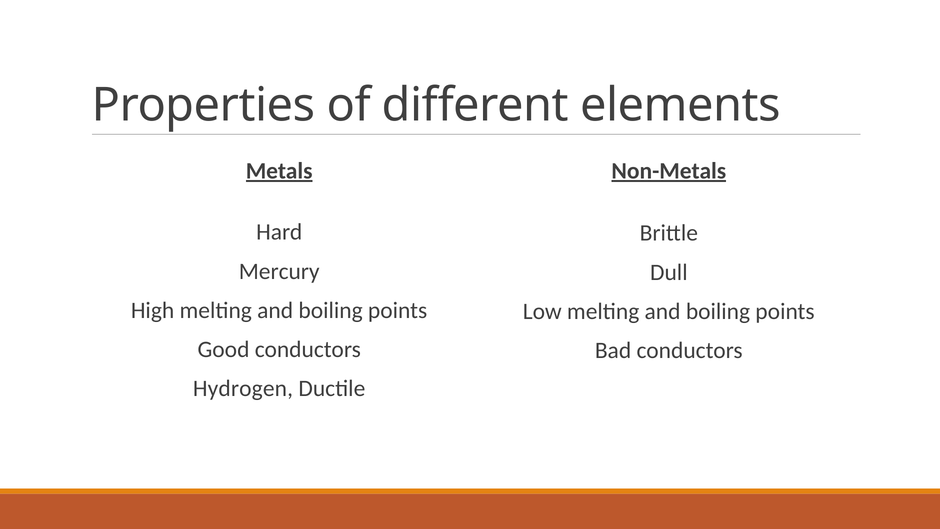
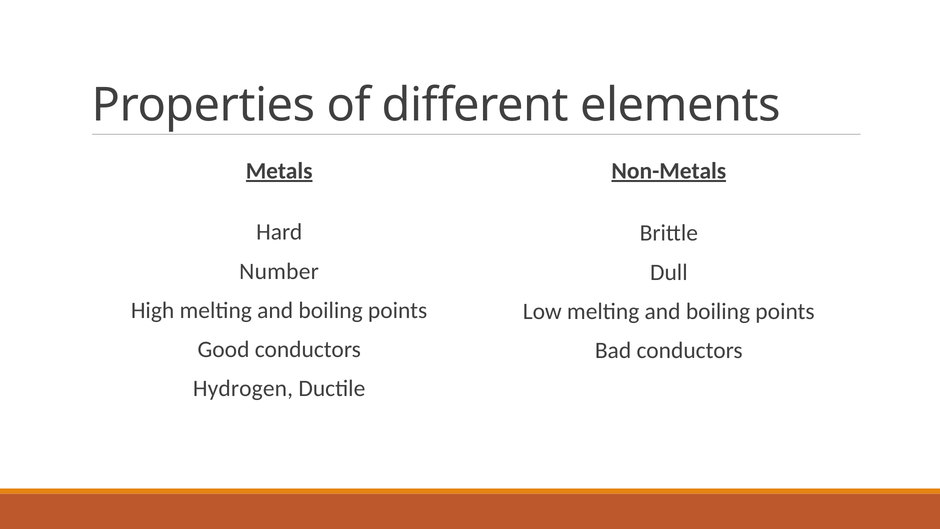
Mercury: Mercury -> Number
